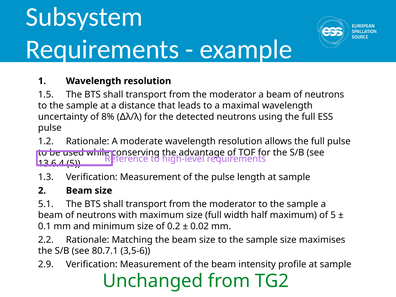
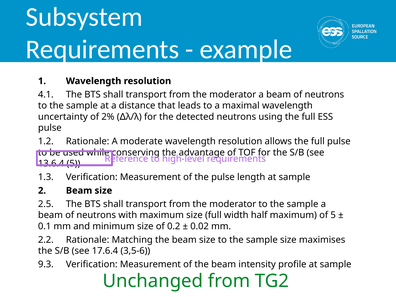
1.5: 1.5 -> 4.1
8%: 8% -> 2%
5.1: 5.1 -> 2.5
80.7.1: 80.7.1 -> 17.6.4
2.9: 2.9 -> 9.3
